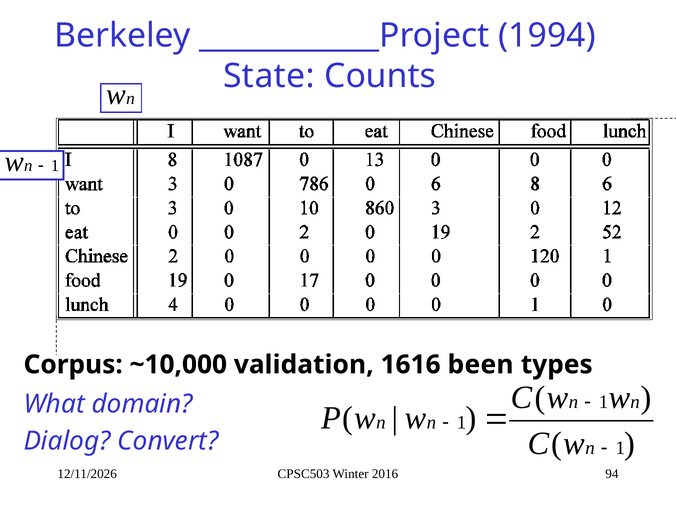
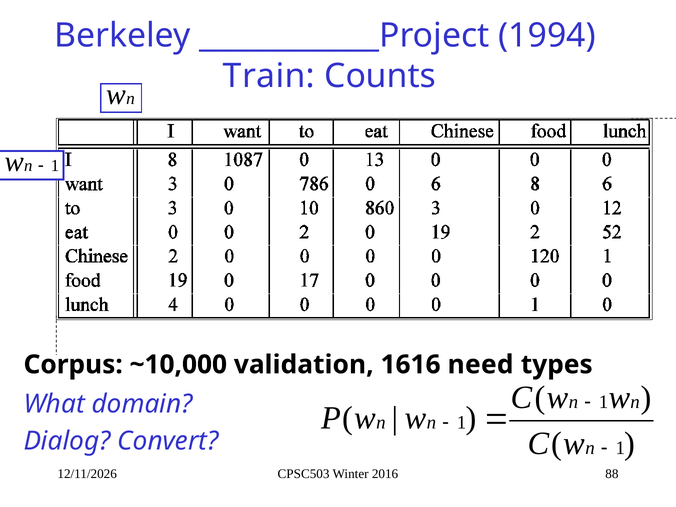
State: State -> Train
been: been -> need
94: 94 -> 88
